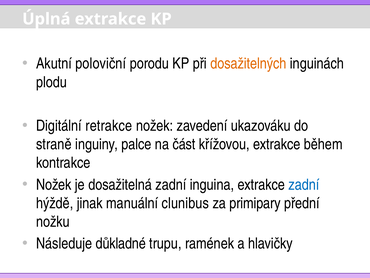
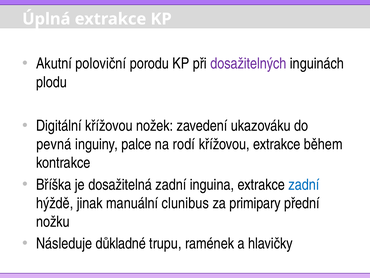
dosažitelných colour: orange -> purple
Digitální retrakce: retrakce -> křížovou
straně: straně -> pevná
část: část -> rodí
Nožek at (54, 184): Nožek -> Bříška
